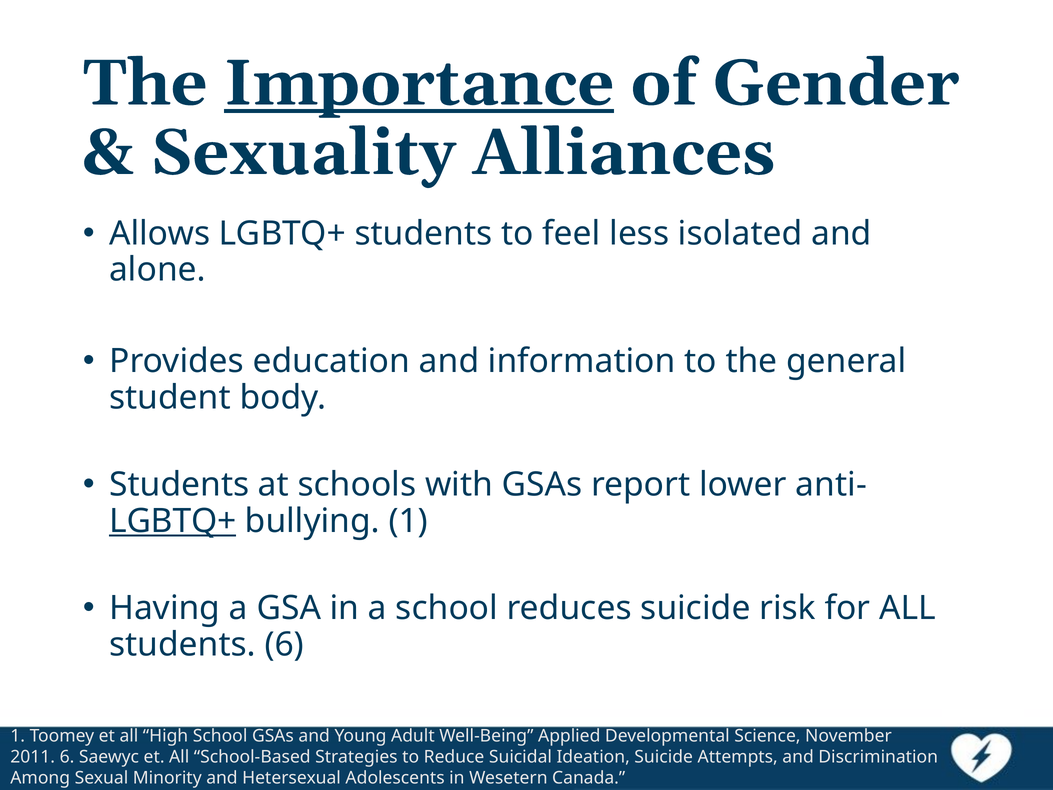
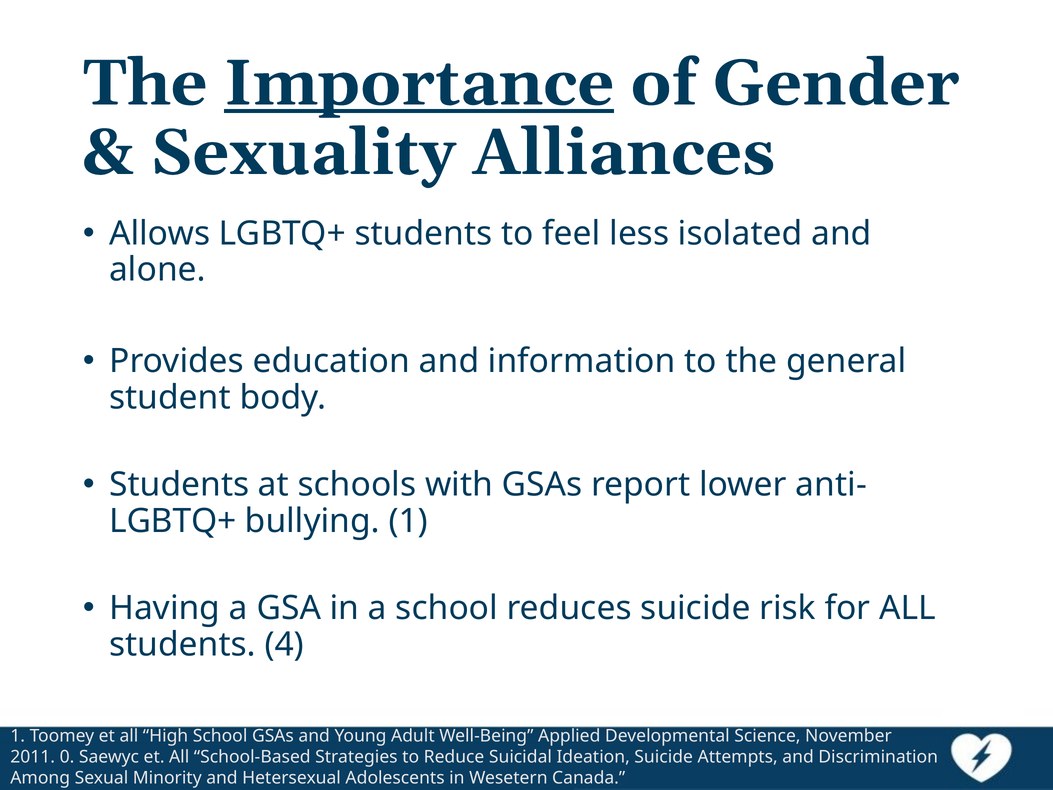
LGBTQ+ at (173, 521) underline: present -> none
students 6: 6 -> 4
2011 6: 6 -> 0
